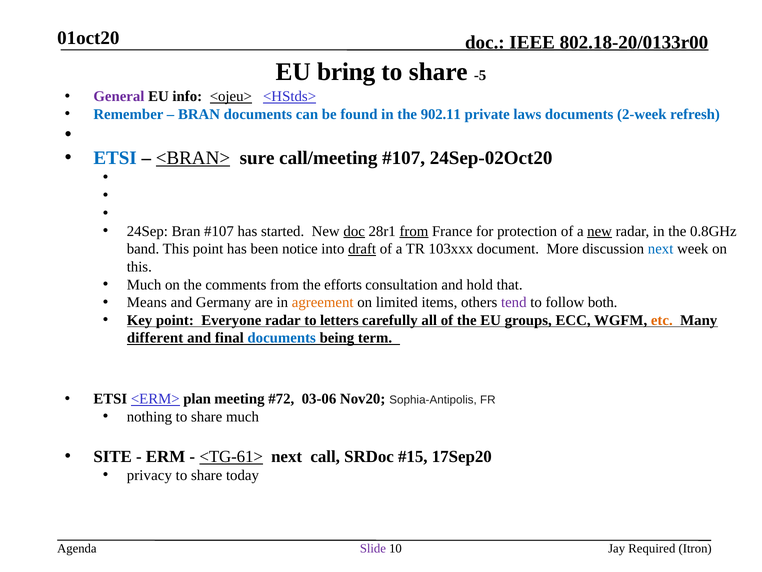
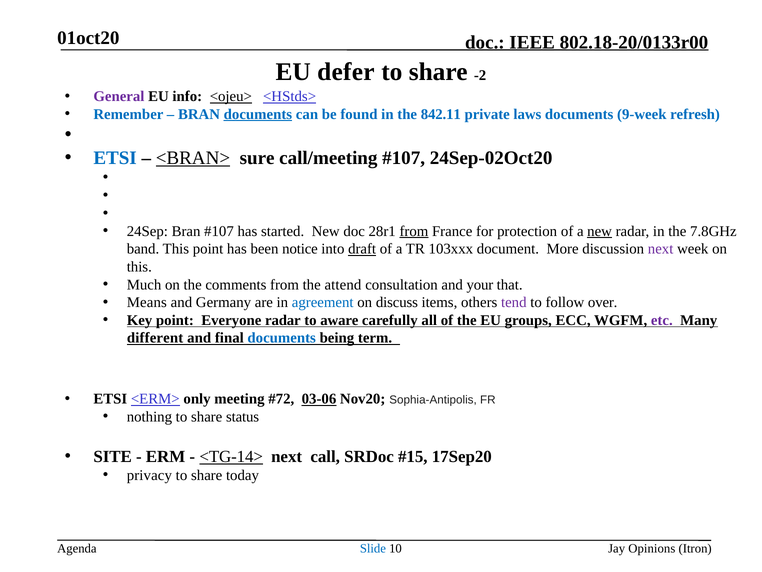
bring: bring -> defer
-5: -5 -> -2
documents at (258, 114) underline: none -> present
902.11: 902.11 -> 842.11
2-week: 2-week -> 9-week
doc at (354, 231) underline: present -> none
0.8GHz: 0.8GHz -> 7.8GHz
next at (661, 249) colour: blue -> purple
efforts: efforts -> attend
hold: hold -> your
agreement colour: orange -> blue
limited: limited -> discuss
both: both -> over
letters: letters -> aware
etc colour: orange -> purple
plan: plan -> only
03-06 underline: none -> present
share much: much -> status
<TG-61>: <TG-61> -> <TG-14>
Slide colour: purple -> blue
Required: Required -> Opinions
